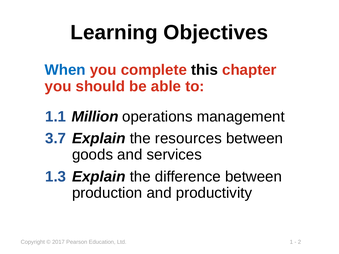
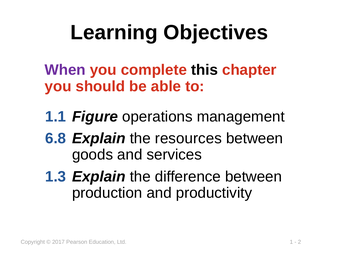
When colour: blue -> purple
Million: Million -> Figure
3.7: 3.7 -> 6.8
